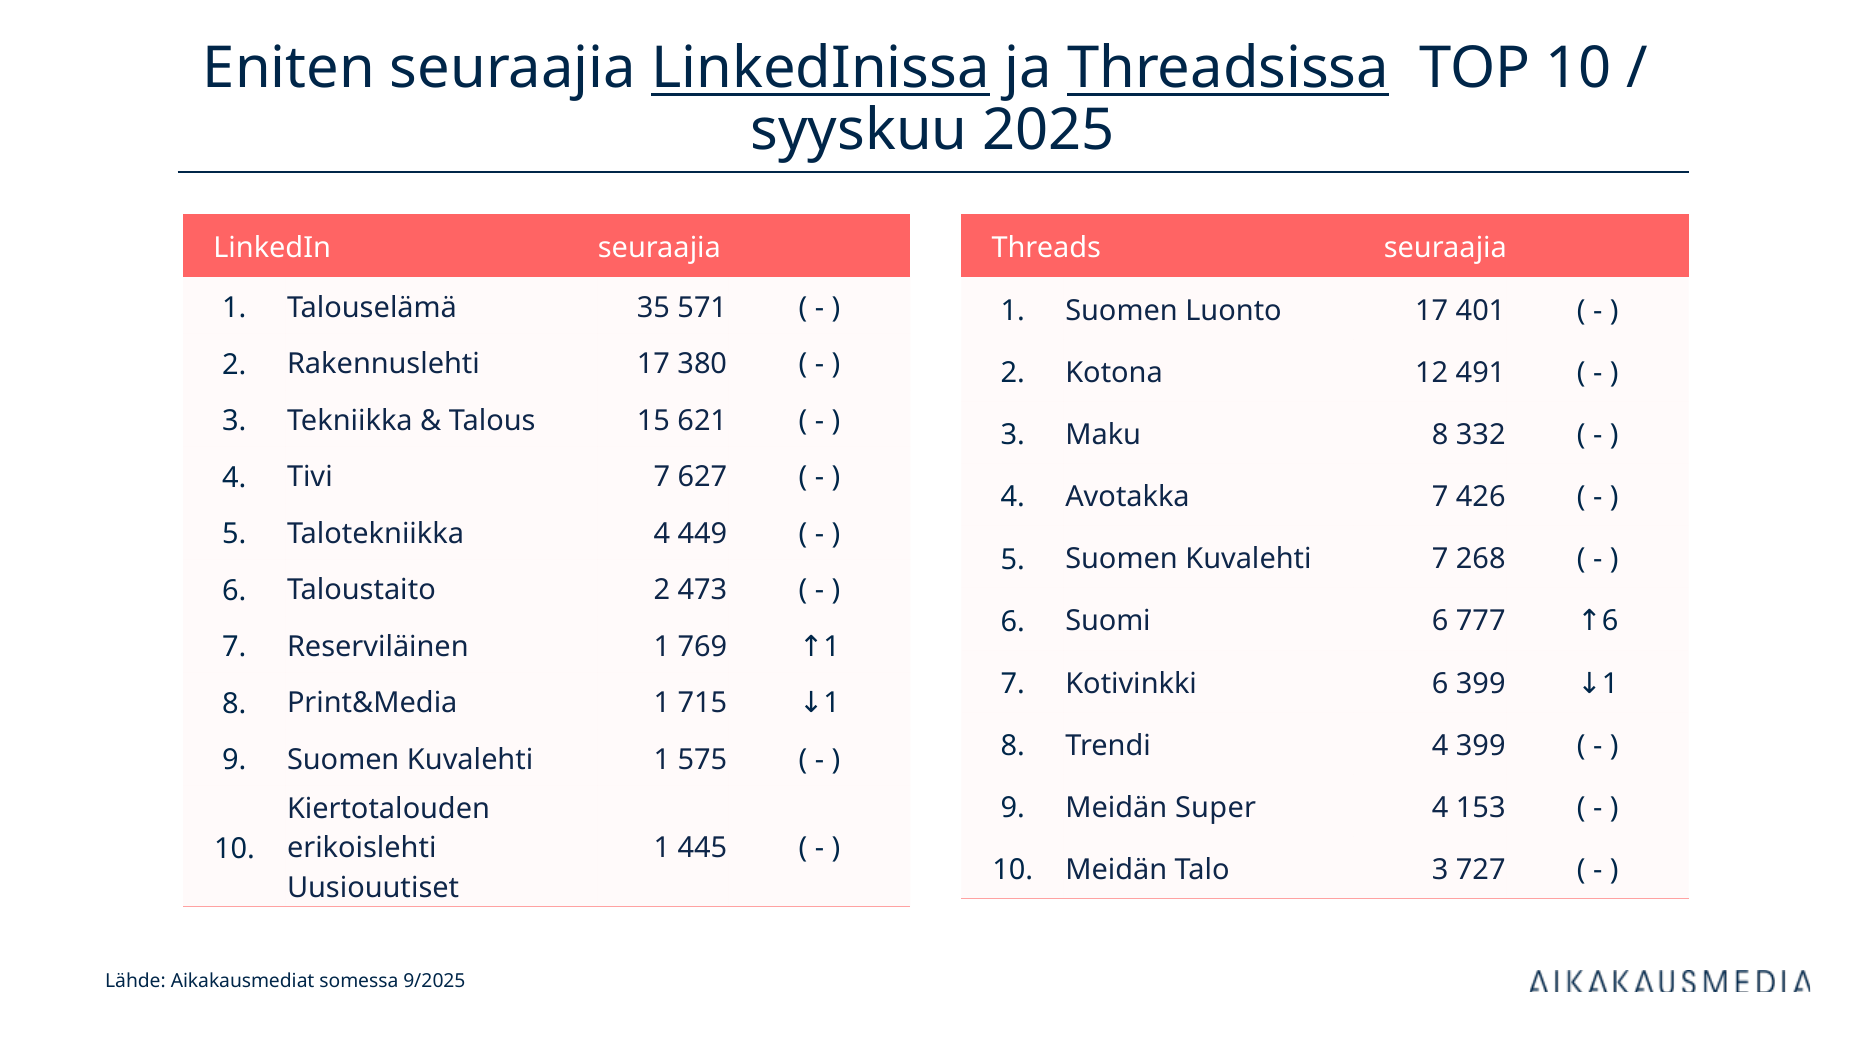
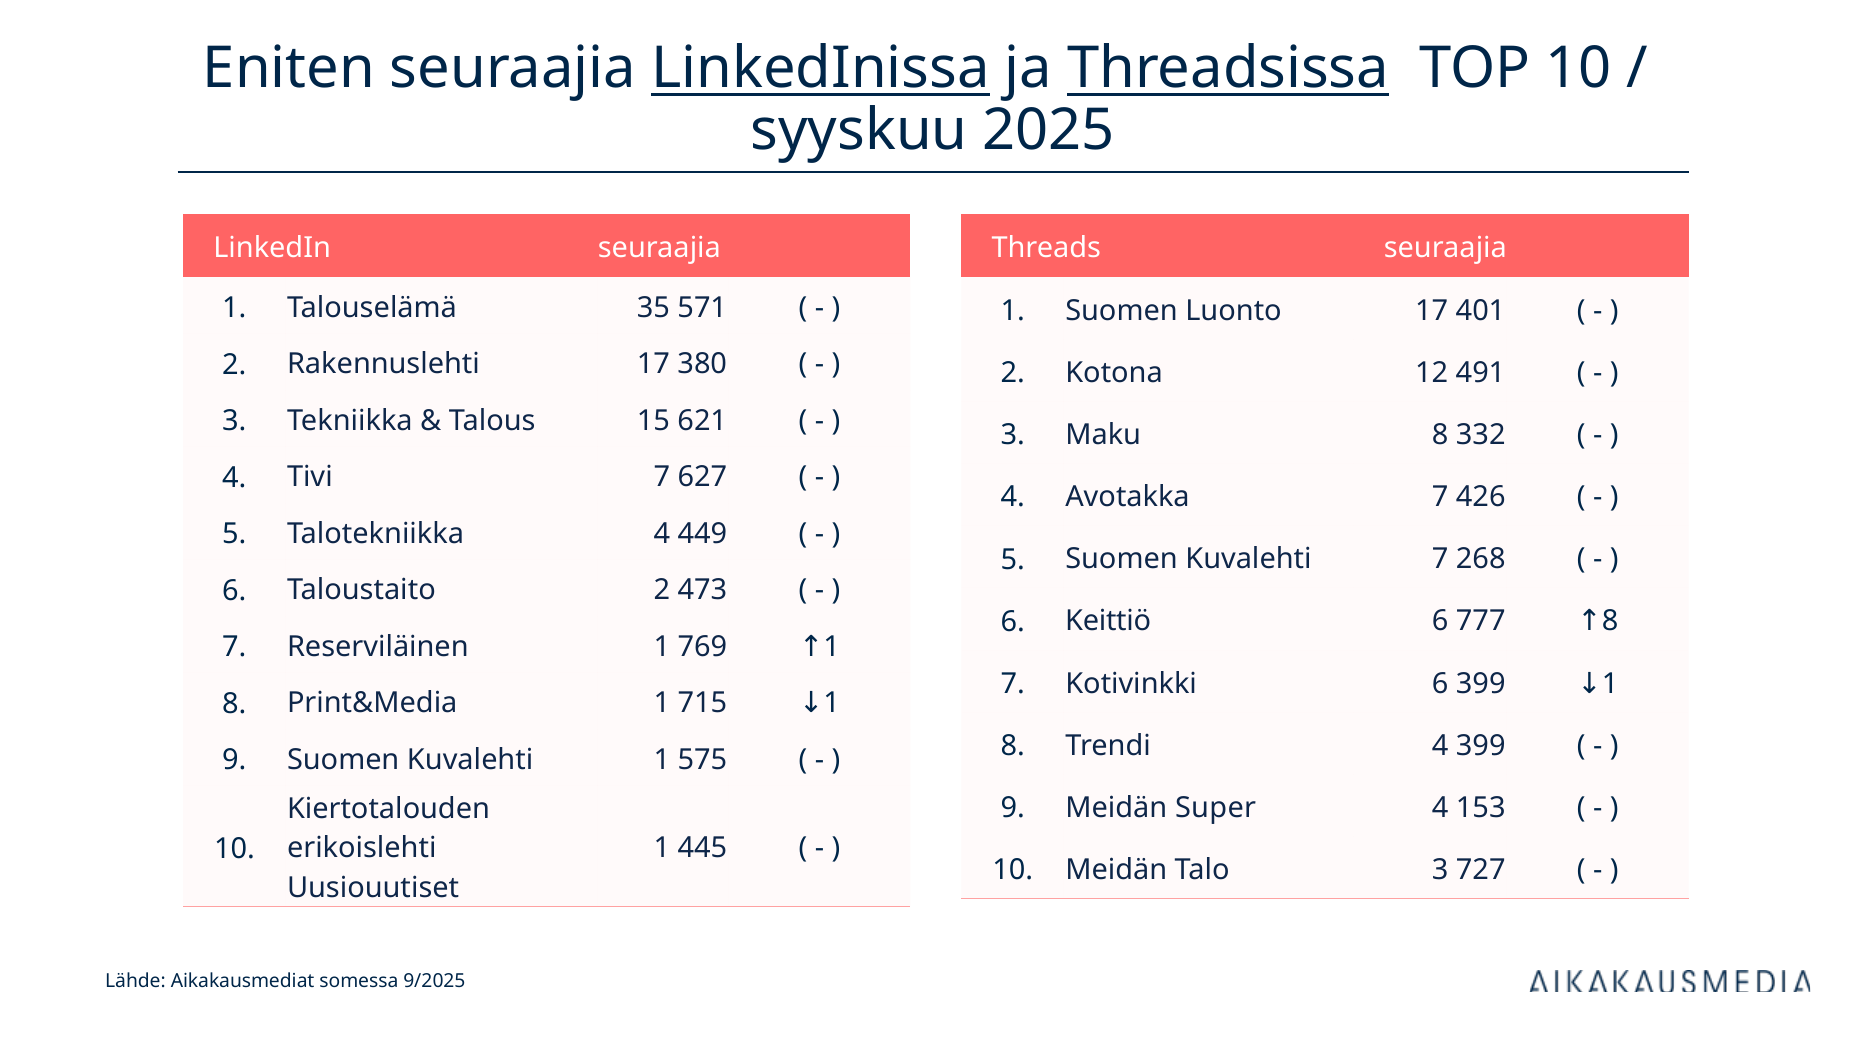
Suomi: Suomi -> Keittiö
6 at (1610, 622): 6 -> 8
